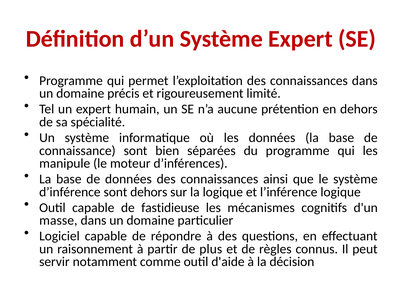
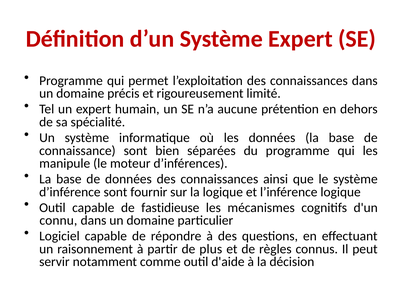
sont dehors: dehors -> fournir
masse: masse -> connu
